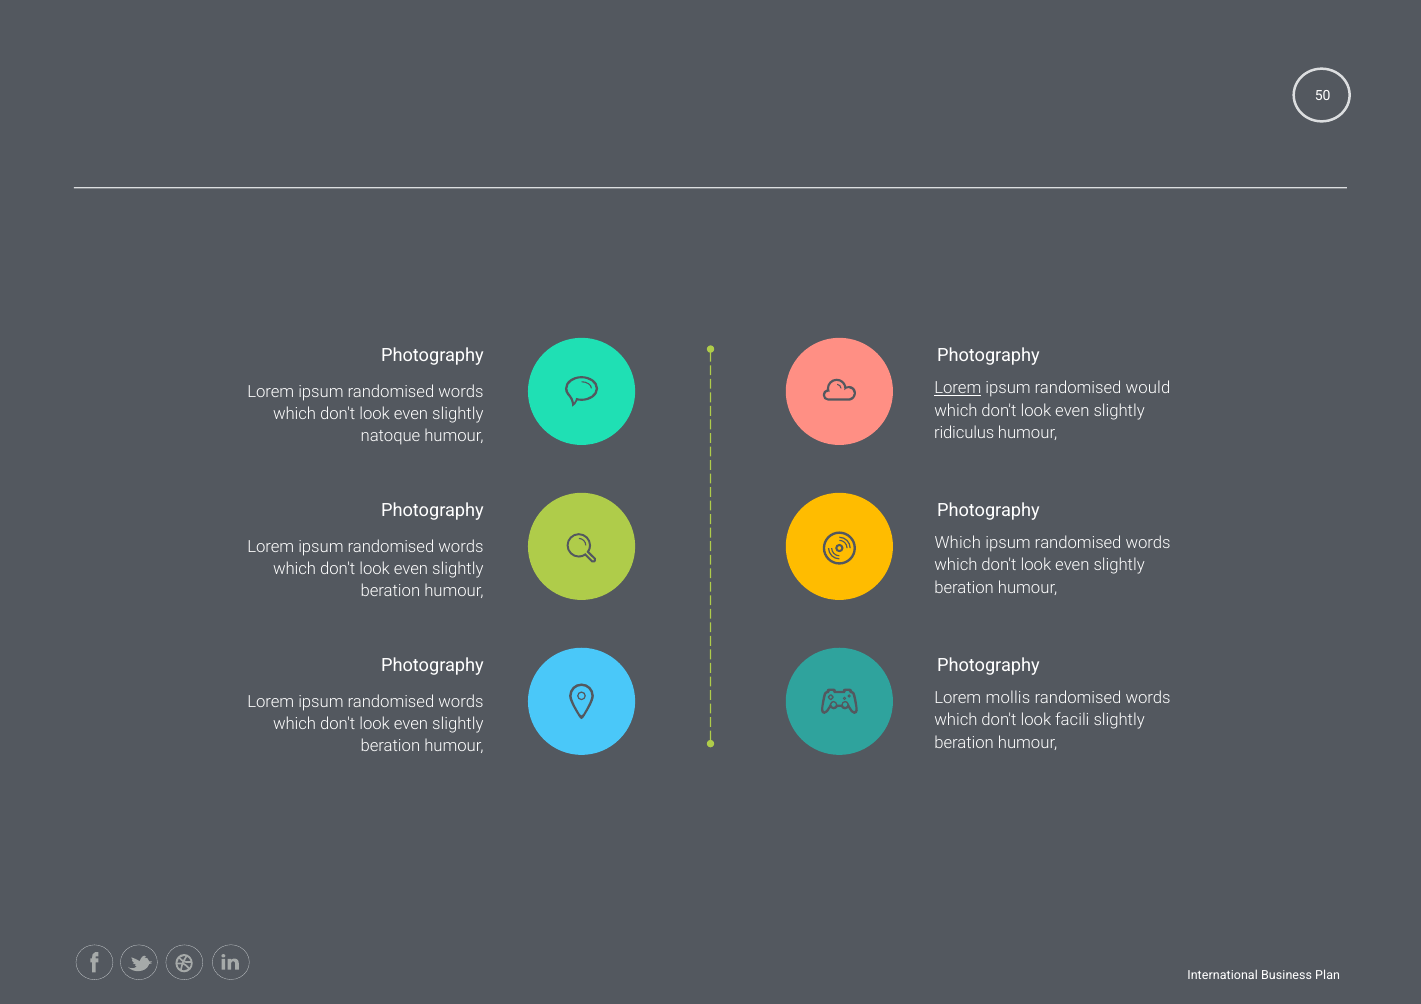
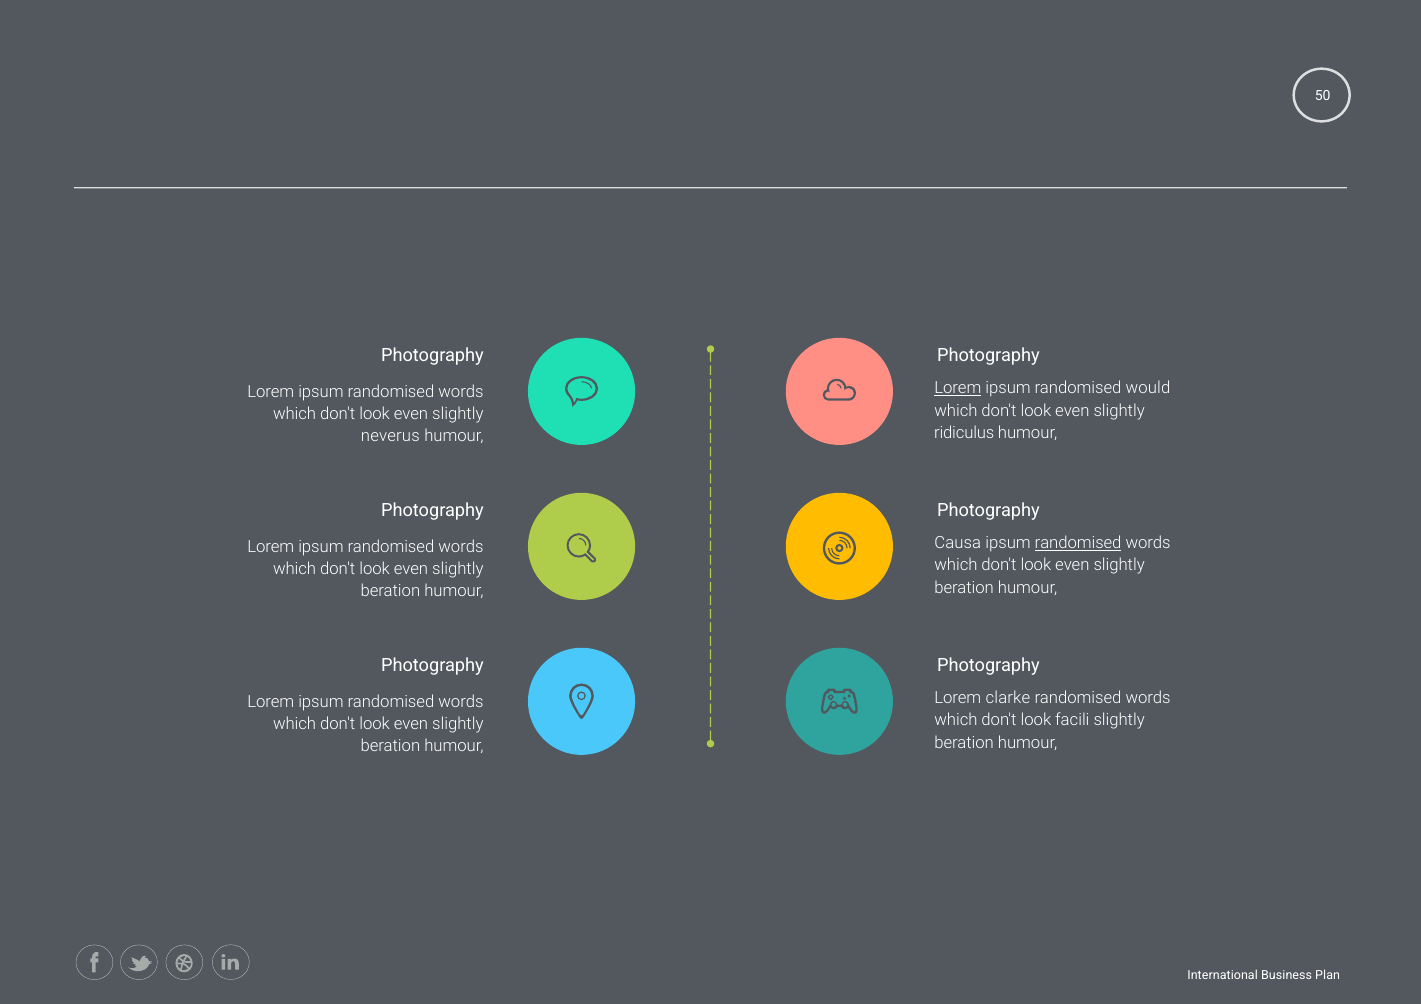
natoque: natoque -> neverus
Which at (958, 544): Which -> Causa
randomised at (1078, 544) underline: none -> present
mollis: mollis -> clarke
